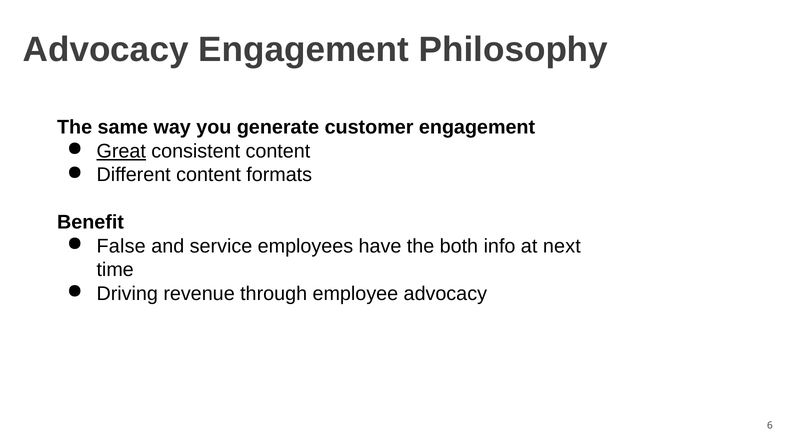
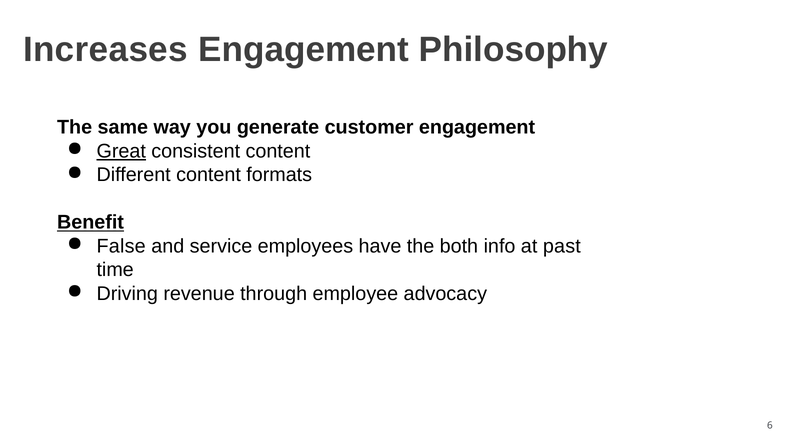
Advocacy at (106, 50): Advocacy -> Increases
Benefit underline: none -> present
next: next -> past
